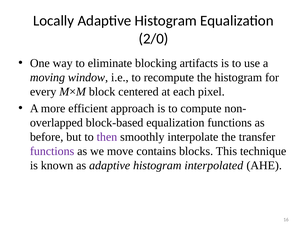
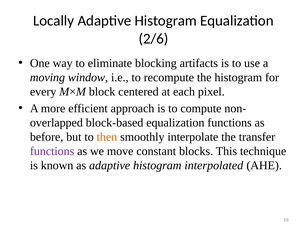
2/0: 2/0 -> 2/6
then colour: purple -> orange
contains: contains -> constant
